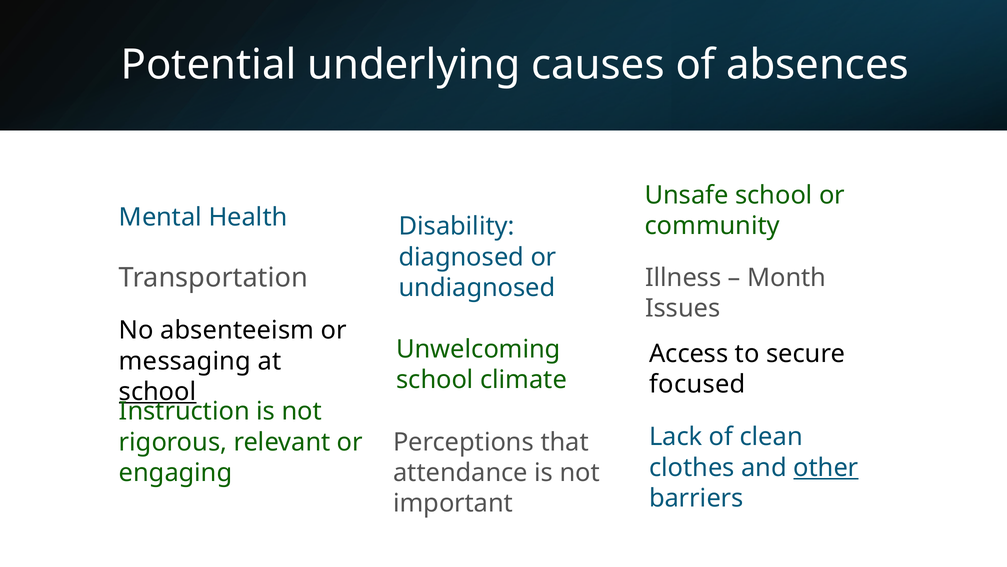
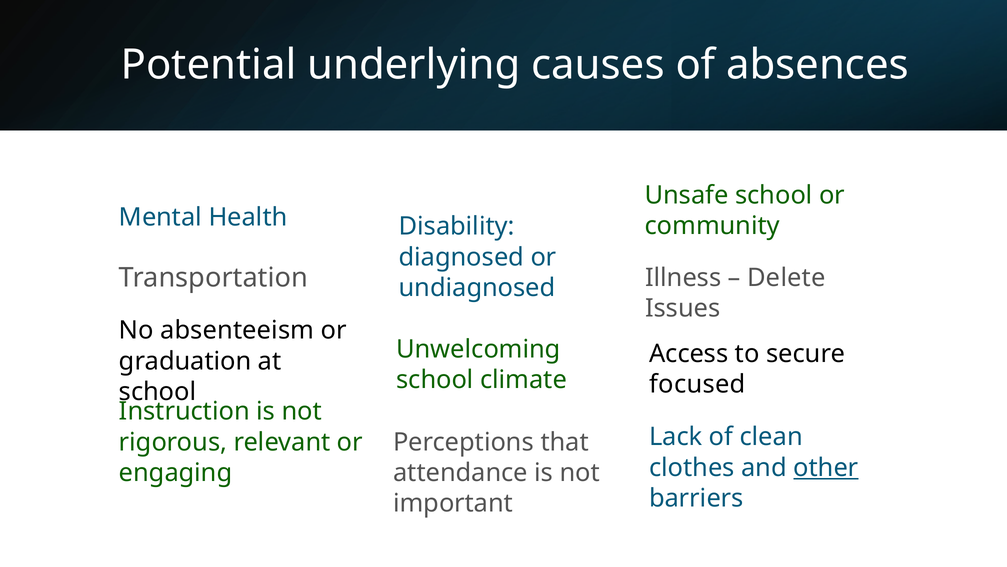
Month: Month -> Delete
messaging: messaging -> graduation
school at (158, 391) underline: present -> none
